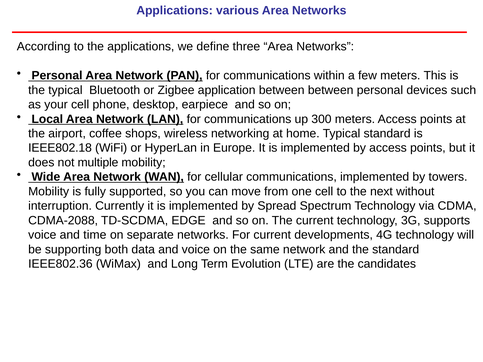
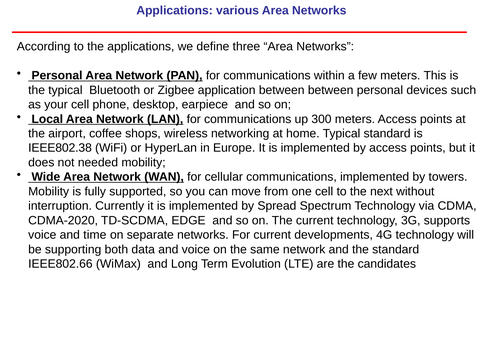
IEEE802.18: IEEE802.18 -> IEEE802.38
multiple: multiple -> needed
CDMA-2088: CDMA-2088 -> CDMA-2020
IEEE802.36: IEEE802.36 -> IEEE802.66
